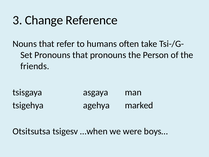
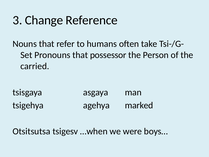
that pronouns: pronouns -> possessor
friends: friends -> carried
